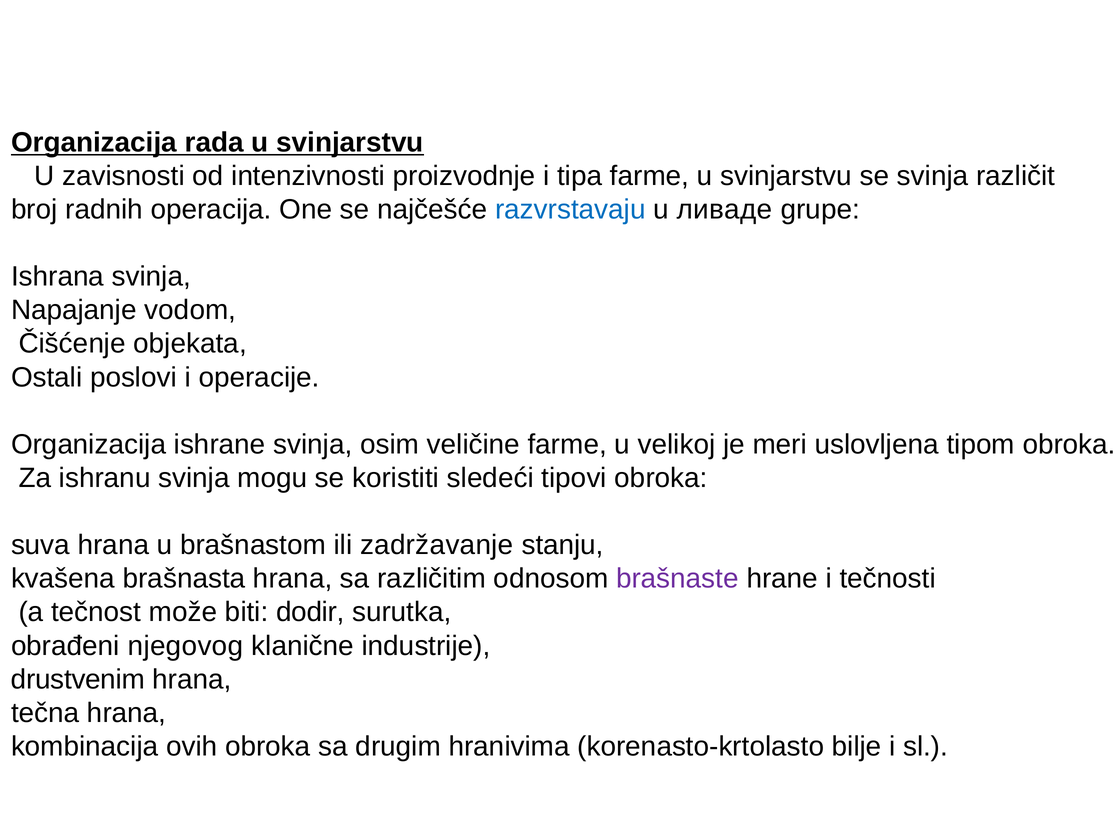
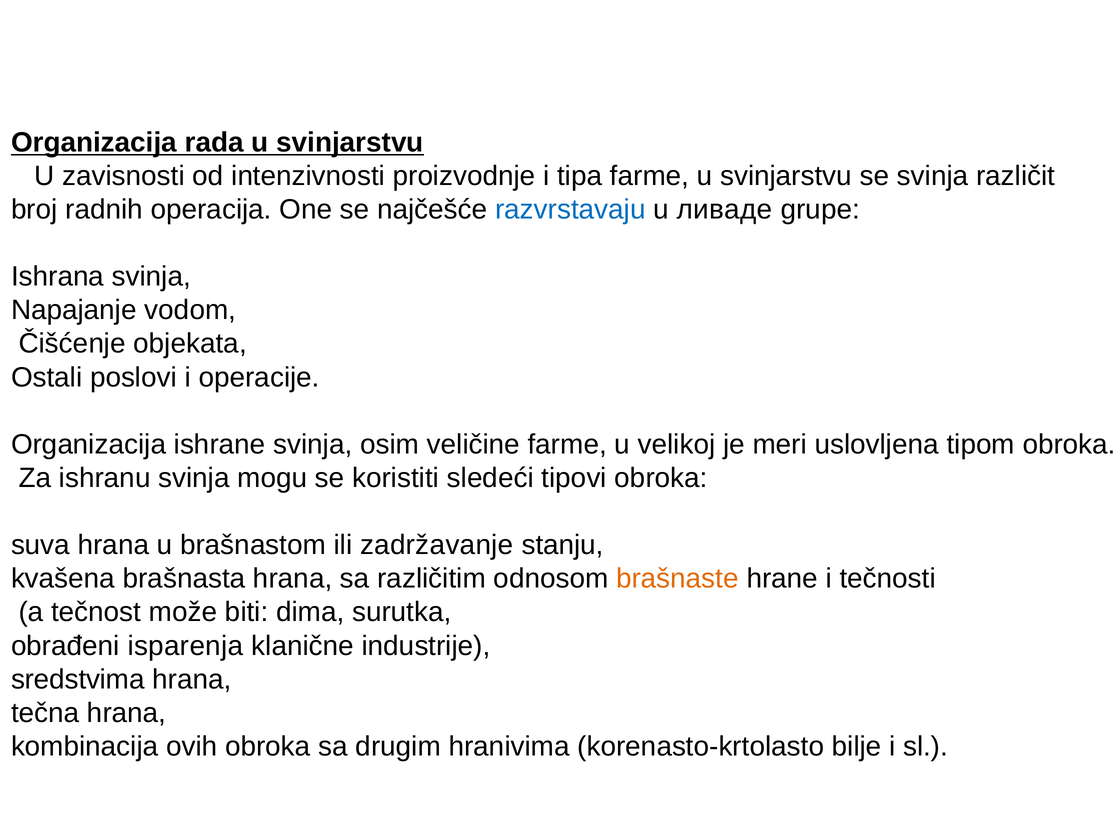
brašnaste colour: purple -> orange
dodir: dodir -> dima
njegovog: njegovog -> isparenja
drustvenim: drustvenim -> sredstvima
